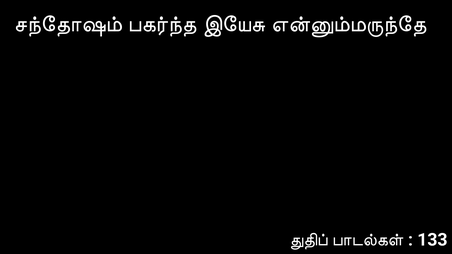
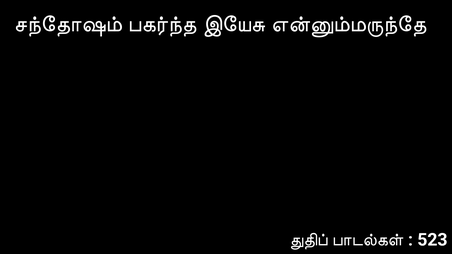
133: 133 -> 523
